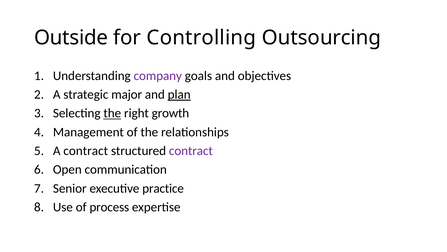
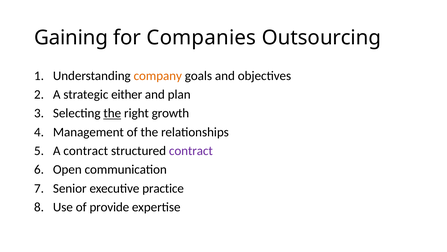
Outside: Outside -> Gaining
Controlling: Controlling -> Companies
company colour: purple -> orange
major: major -> either
plan underline: present -> none
process: process -> provide
